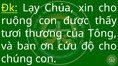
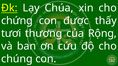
ruộng: ruộng -> chứng
Tông: Tông -> Rộng
